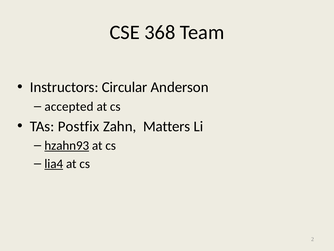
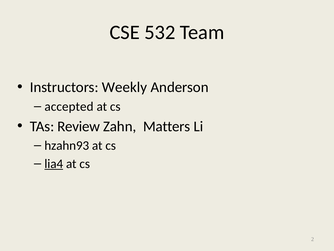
368: 368 -> 532
Circular: Circular -> Weekly
Postfix: Postfix -> Review
hzahn93 underline: present -> none
